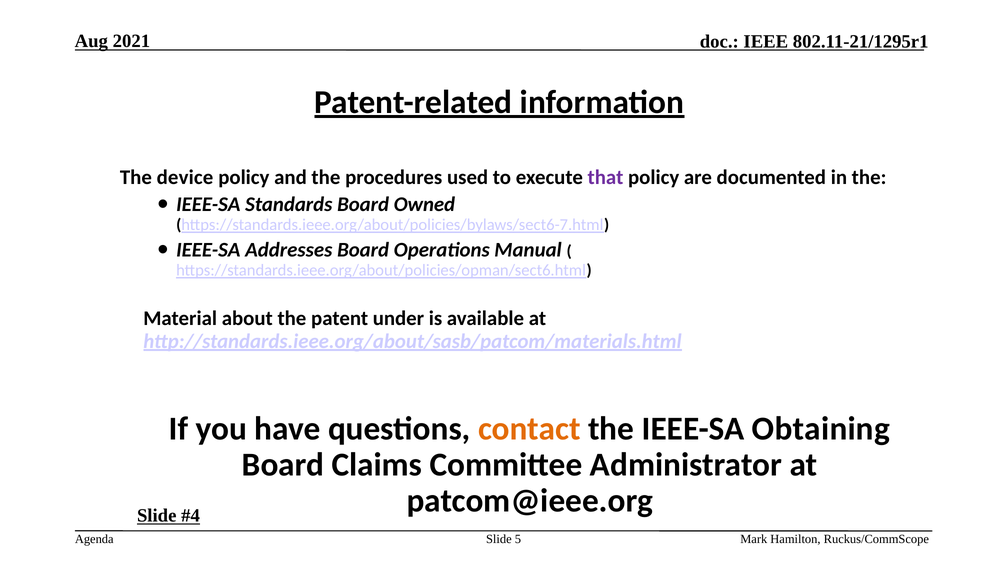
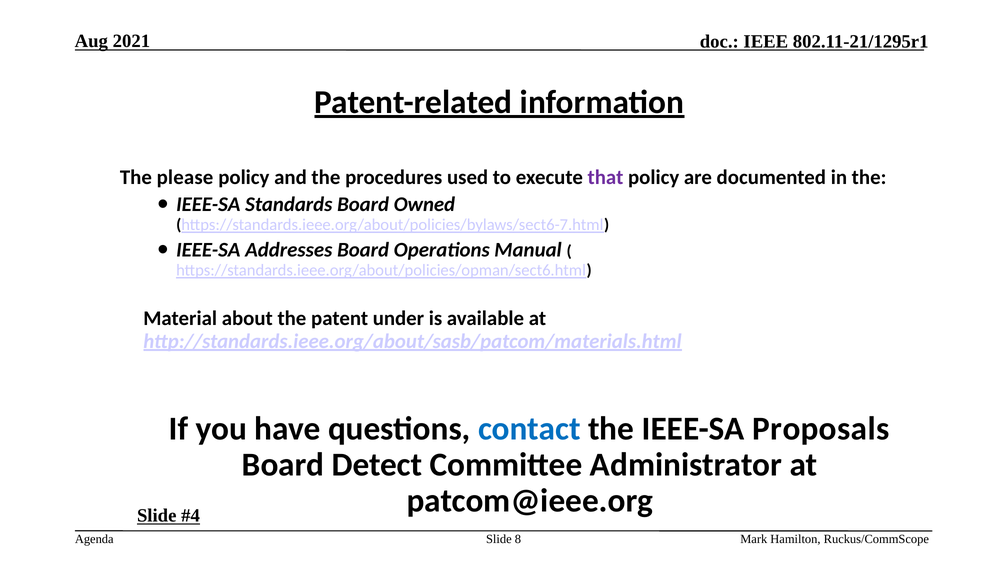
device: device -> please
contact colour: orange -> blue
Obtaining: Obtaining -> Proposals
Claims: Claims -> Detect
5: 5 -> 8
